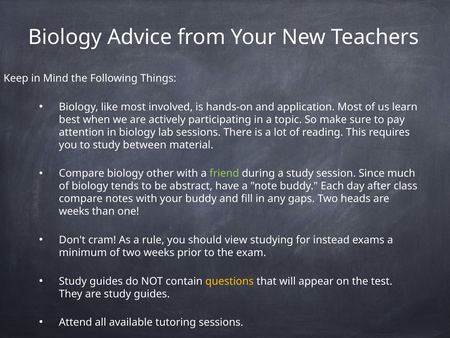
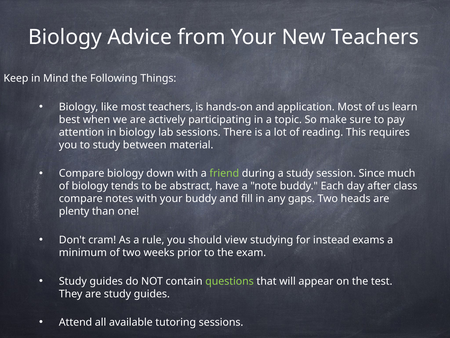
most involved: involved -> teachers
other: other -> down
weeks at (74, 211): weeks -> plenty
questions colour: yellow -> light green
